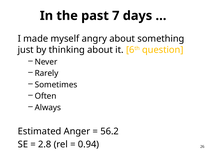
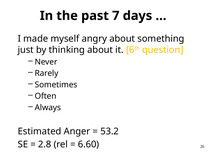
56.2: 56.2 -> 53.2
0.94: 0.94 -> 6.60
